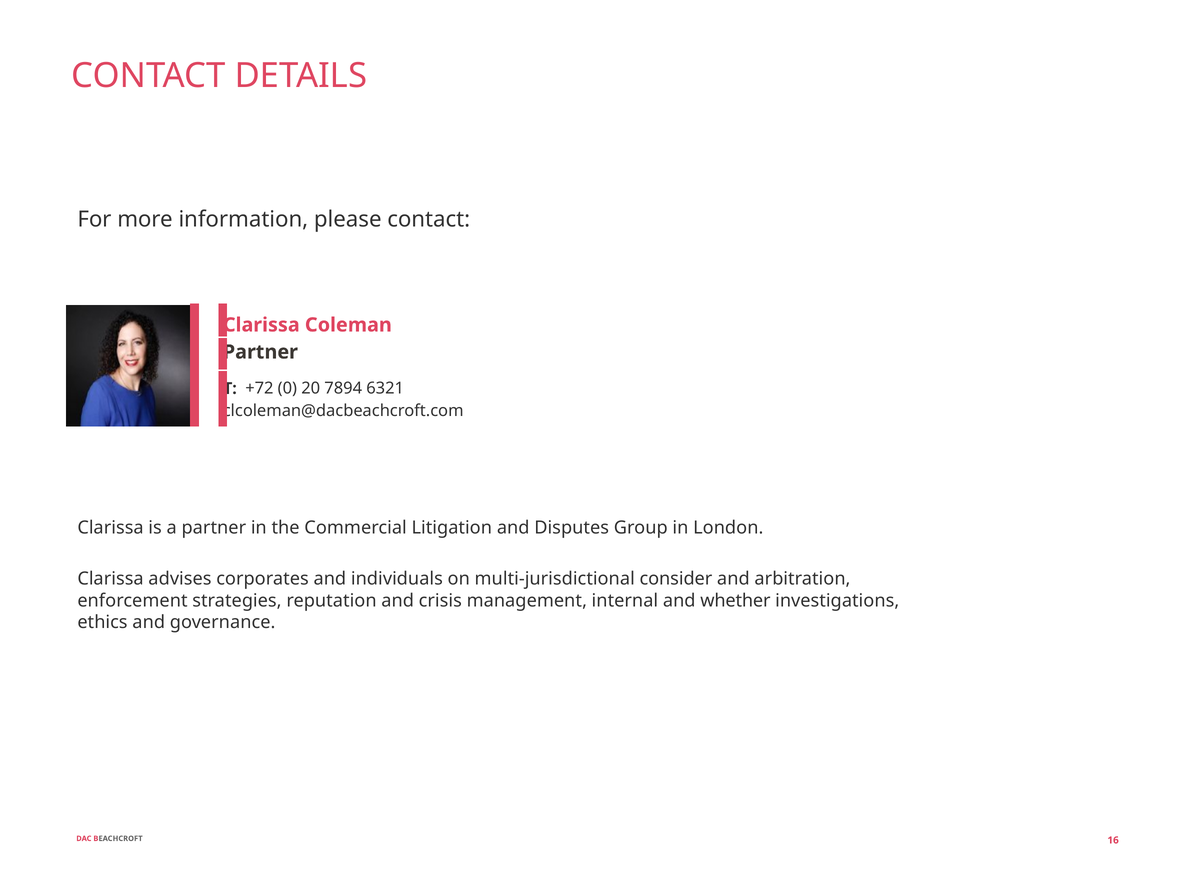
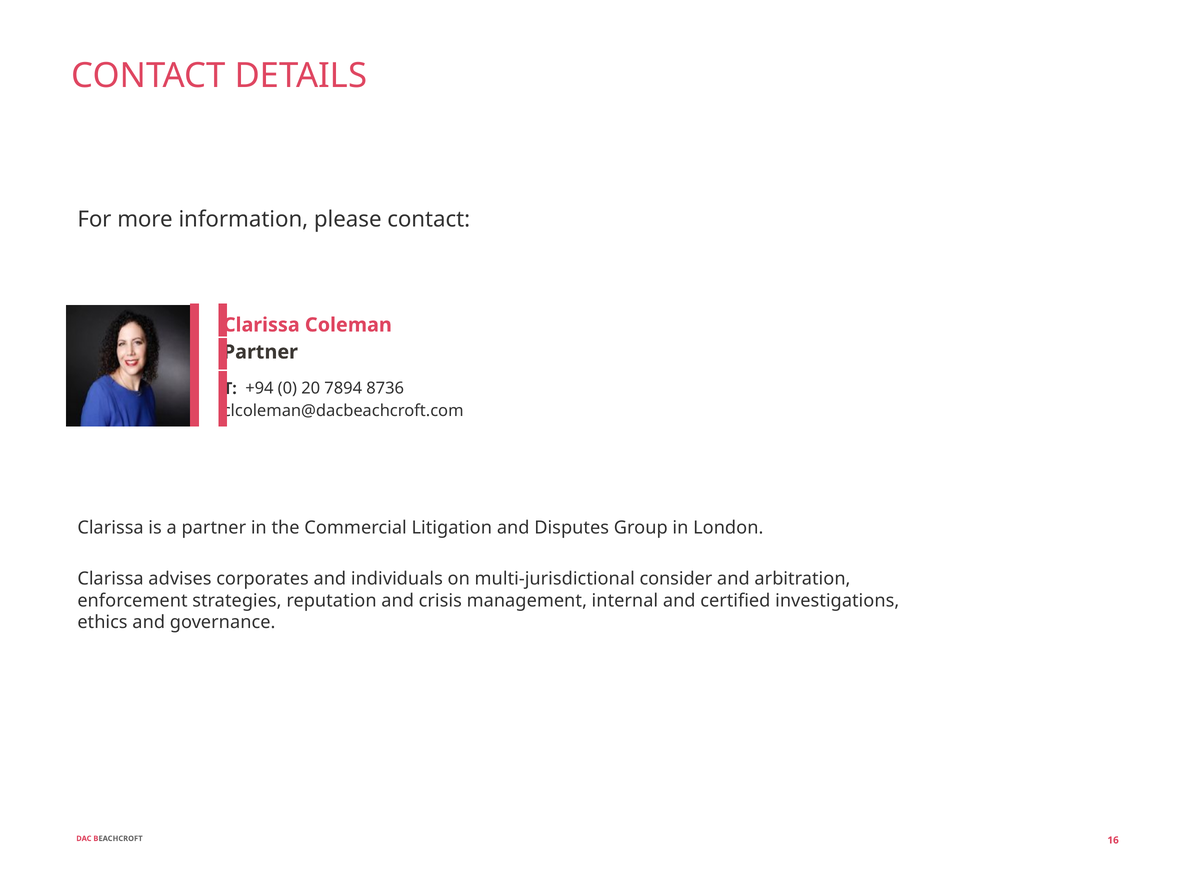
+72: +72 -> +94
6321: 6321 -> 8736
whether: whether -> certified
